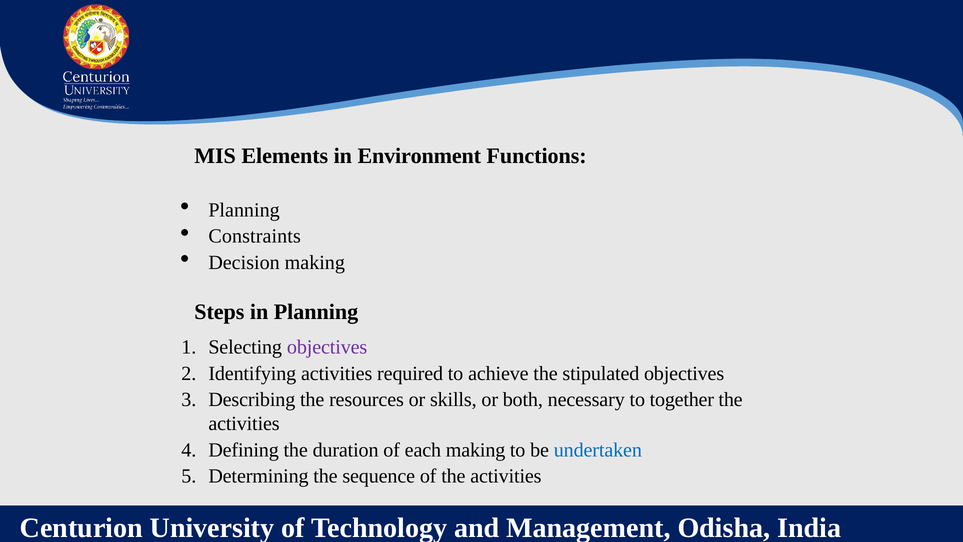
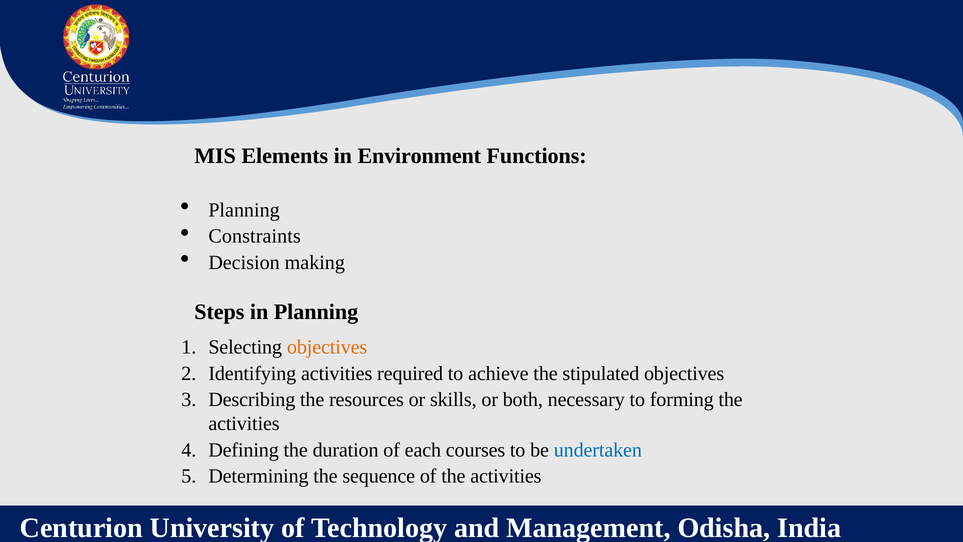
objectives at (327, 347) colour: purple -> orange
together: together -> forming
each making: making -> courses
